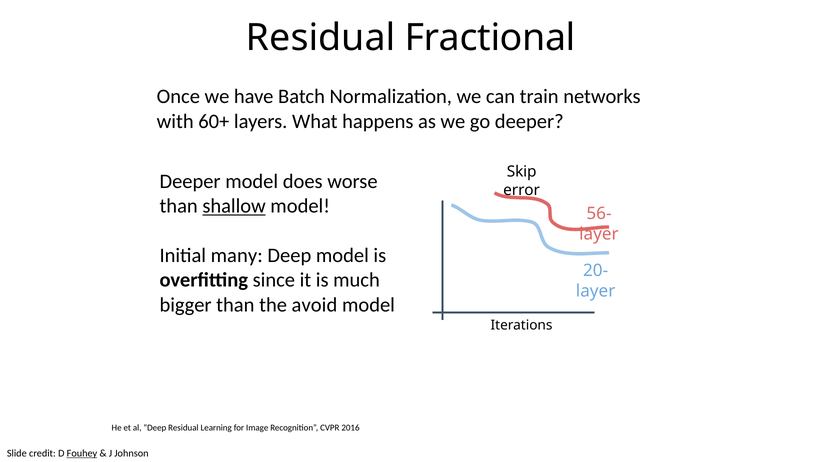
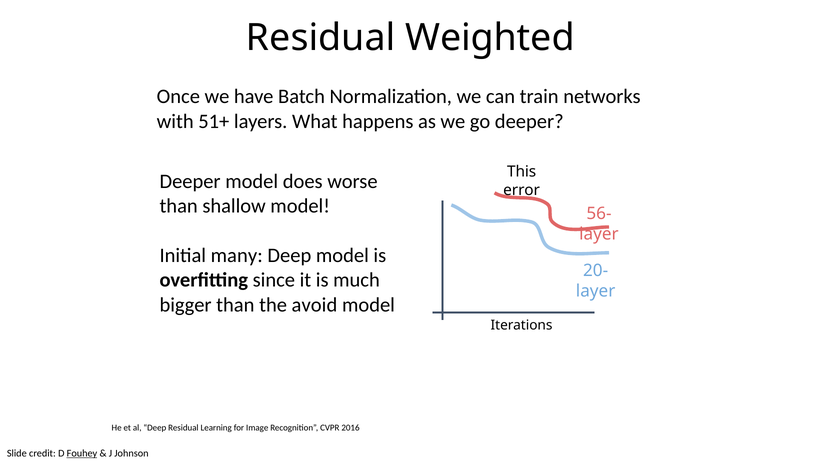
Fractional: Fractional -> Weighted
60+: 60+ -> 51+
Skip: Skip -> This
shallow underline: present -> none
